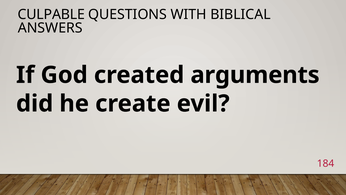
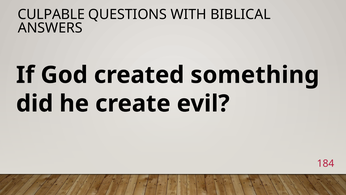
arguments: arguments -> something
